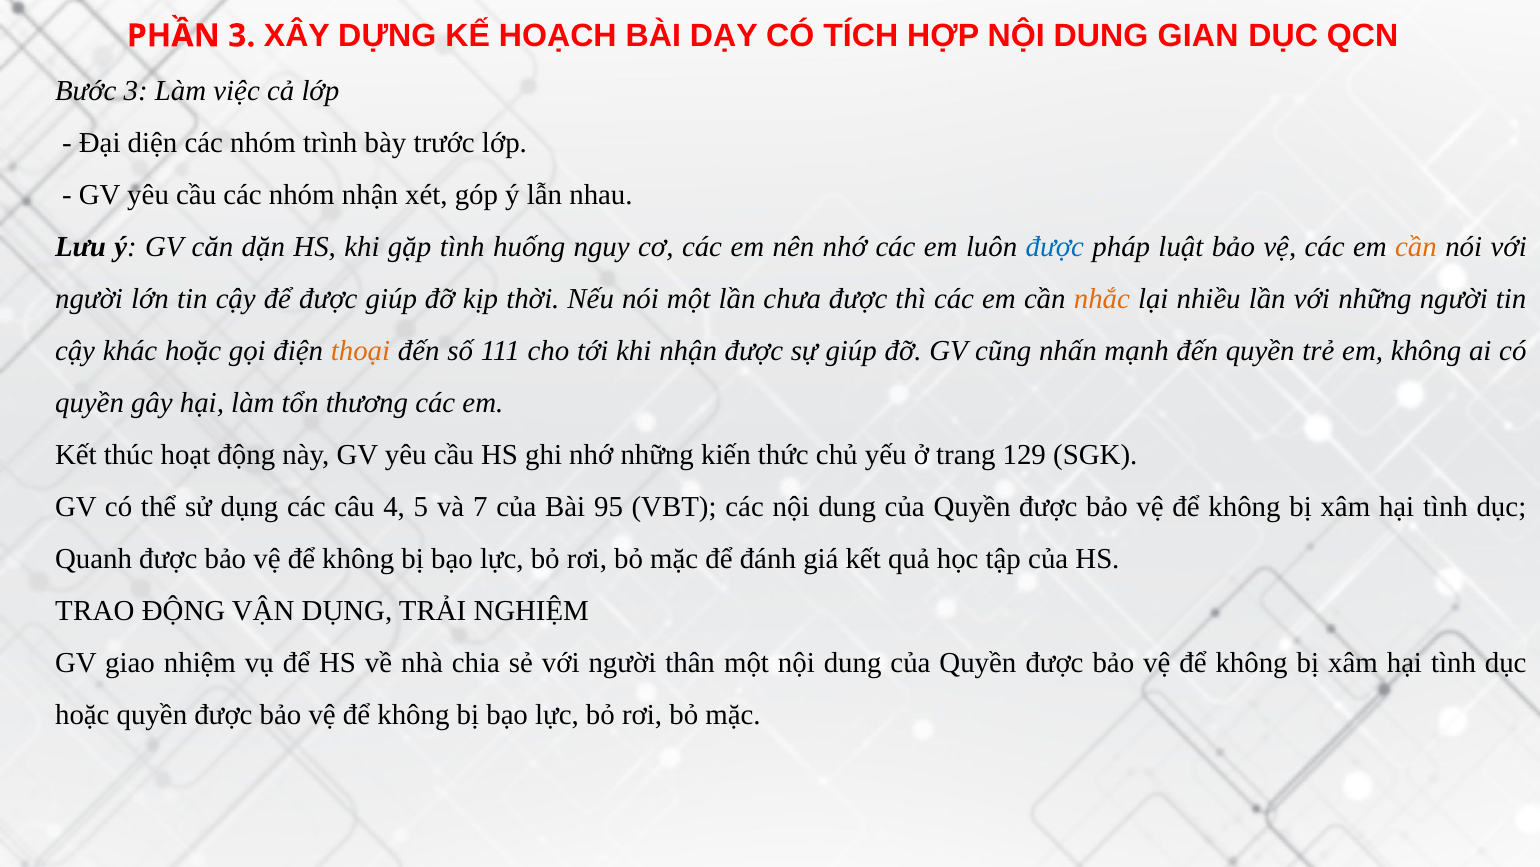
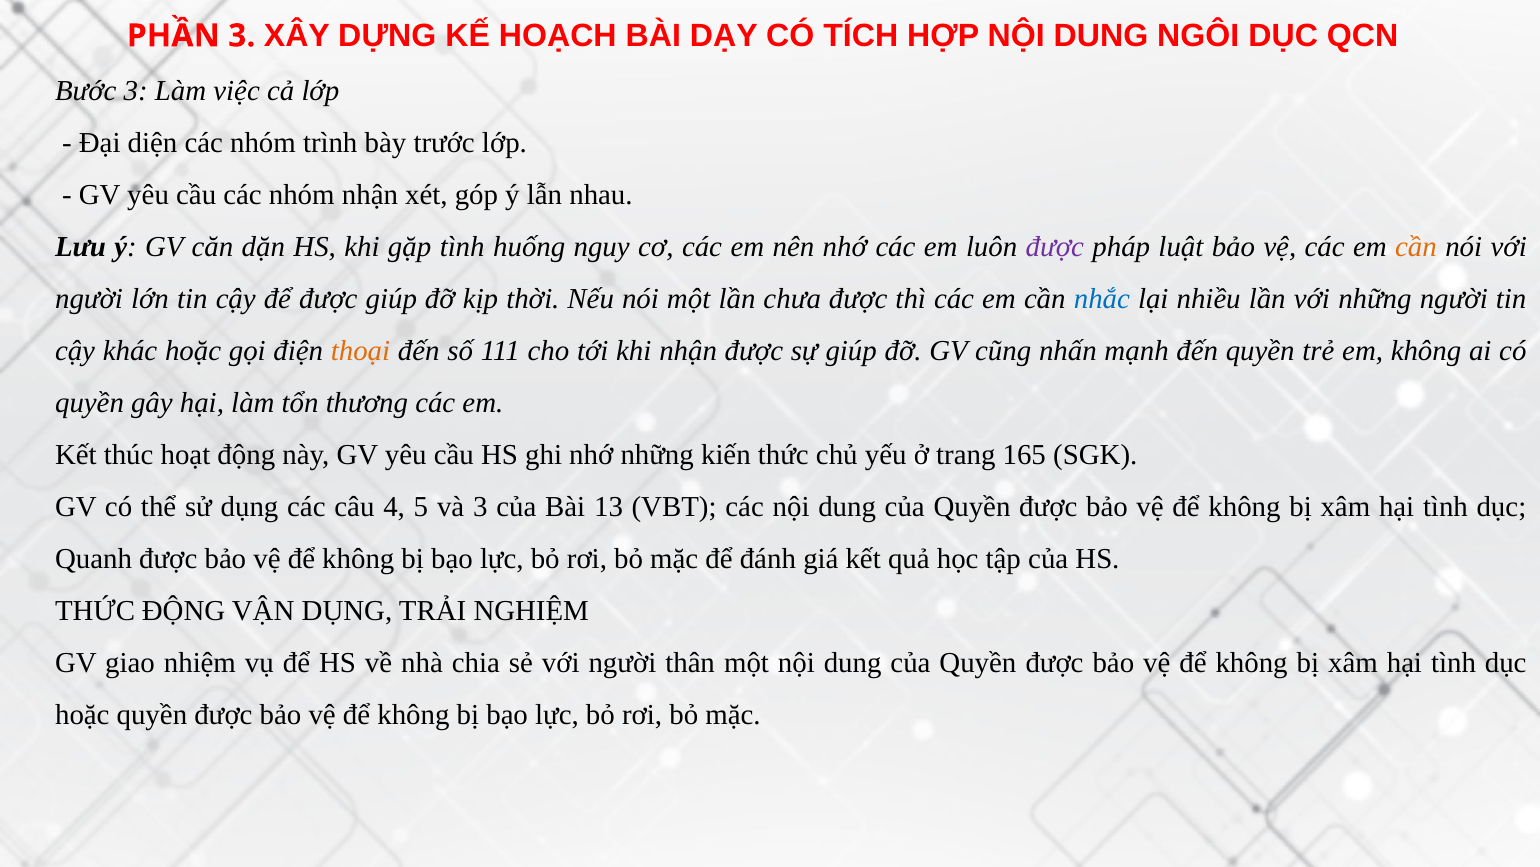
GIAN: GIAN -> NGÔI
được at (1055, 247) colour: blue -> purple
nhắc colour: orange -> blue
129: 129 -> 165
và 7: 7 -> 3
95: 95 -> 13
TRAO at (95, 611): TRAO -> THỨC
